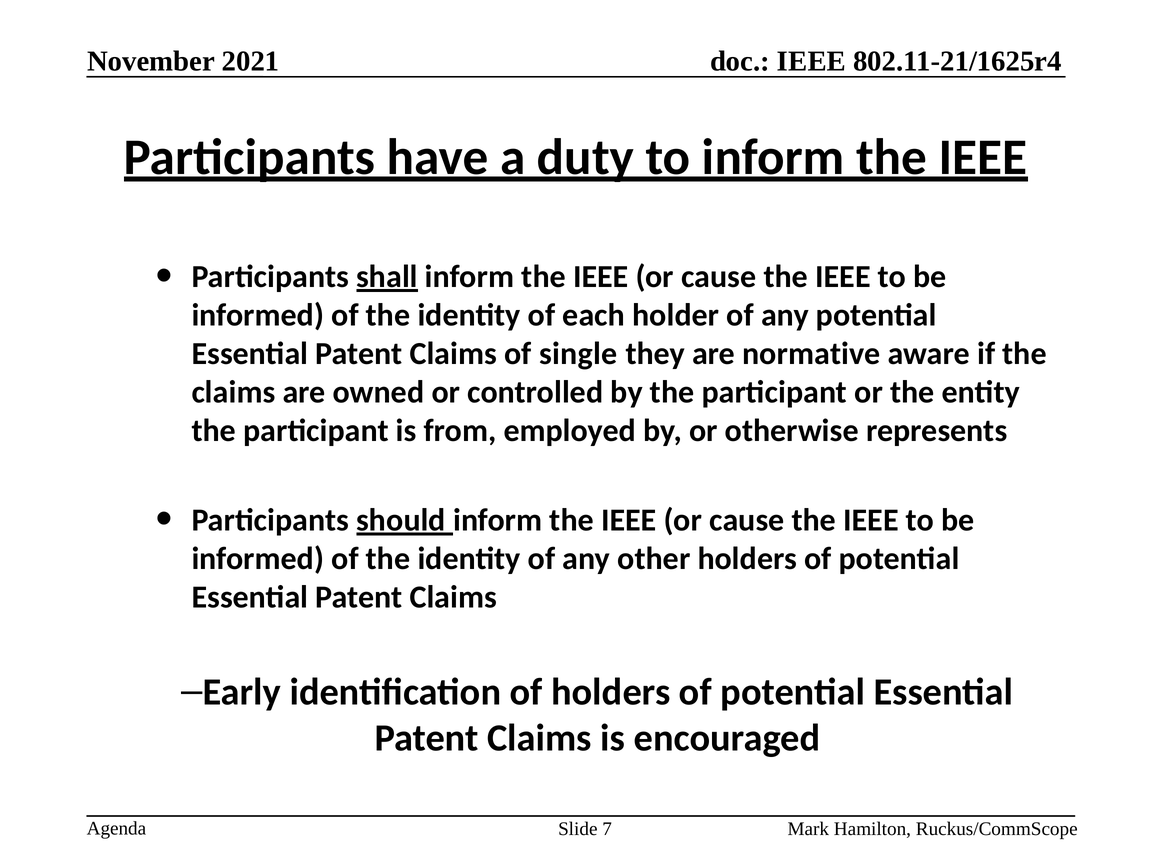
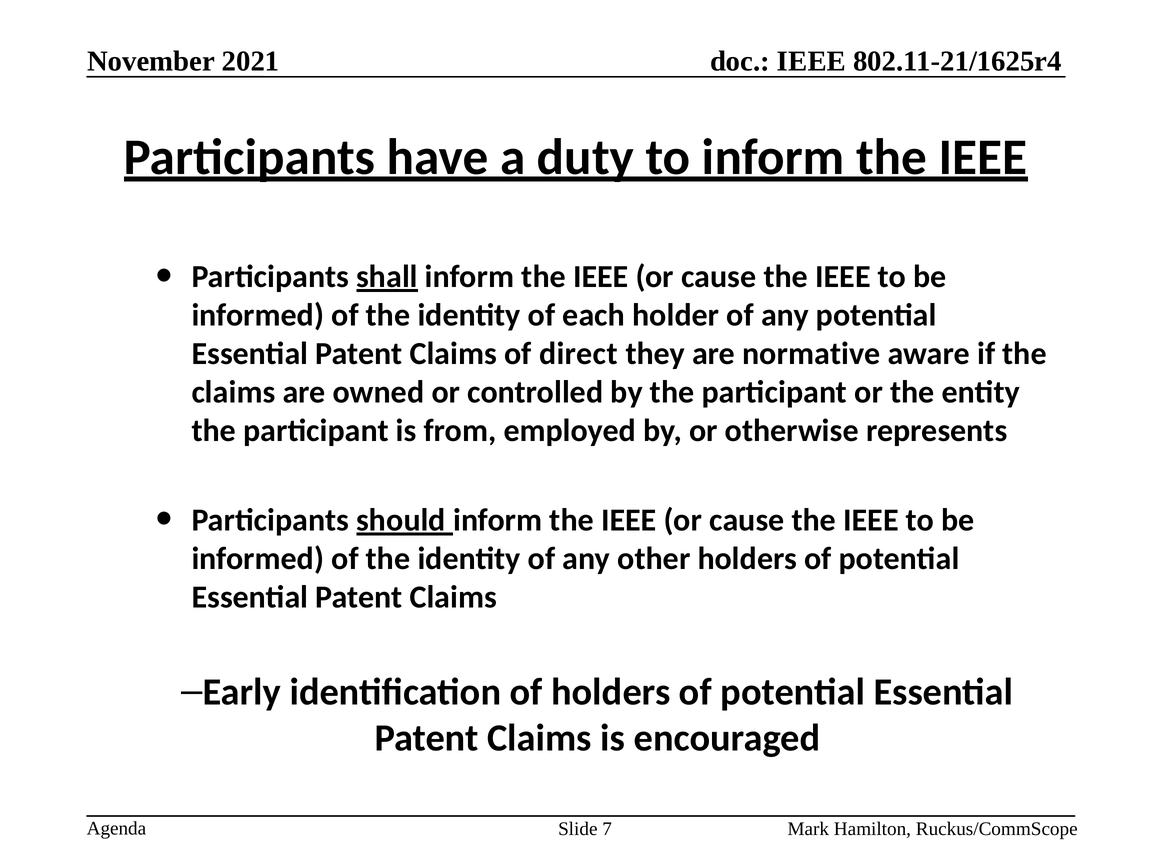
single: single -> direct
